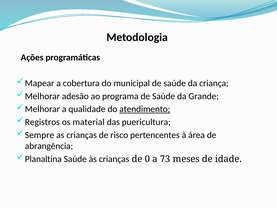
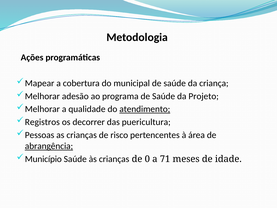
Grande: Grande -> Projeto
material: material -> decorrer
Sempre: Sempre -> Pessoas
abrangência underline: none -> present
Planaltina: Planaltina -> Município
73: 73 -> 71
